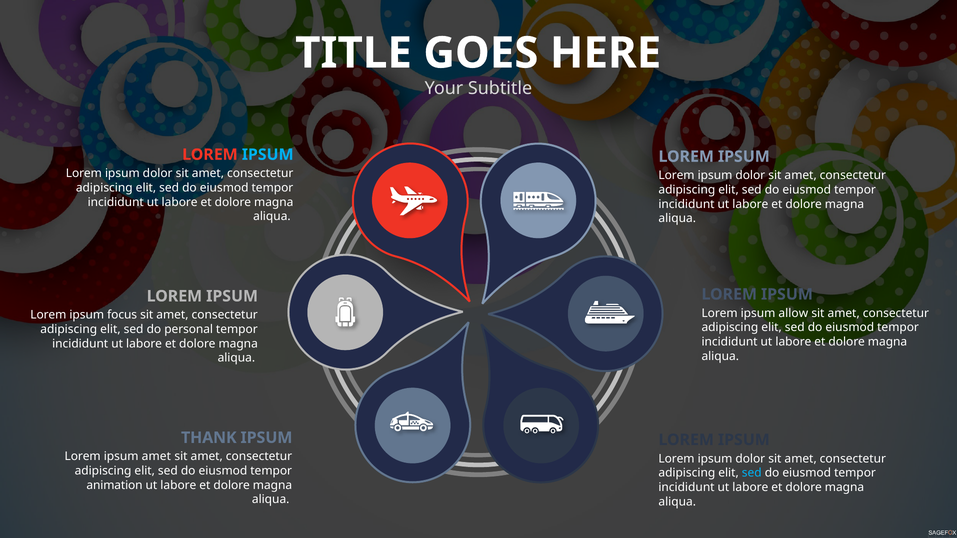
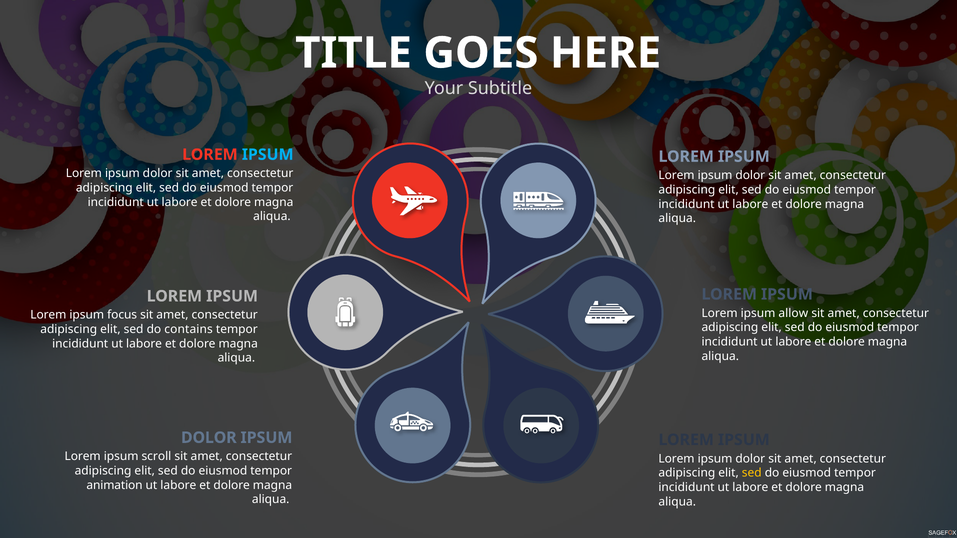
personal: personal -> contains
THANK at (209, 438): THANK -> DOLOR
ipsum amet: amet -> scroll
sed at (752, 473) colour: light blue -> yellow
